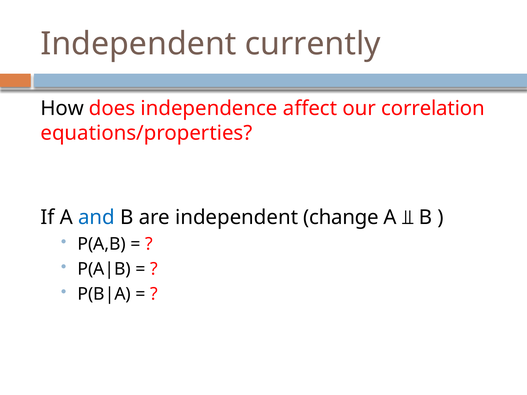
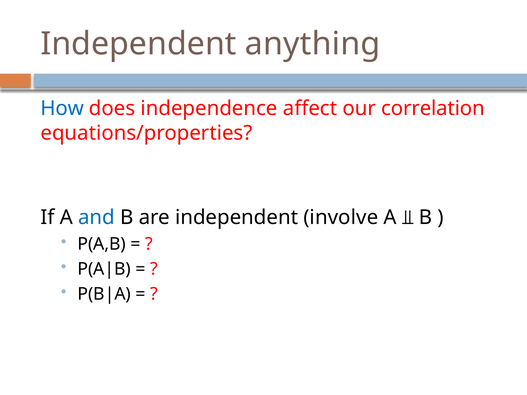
currently: currently -> anything
How colour: black -> blue
change: change -> involve
